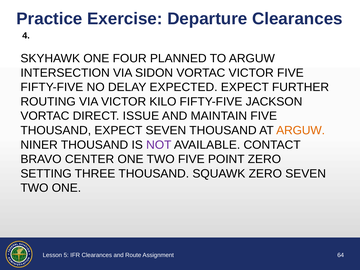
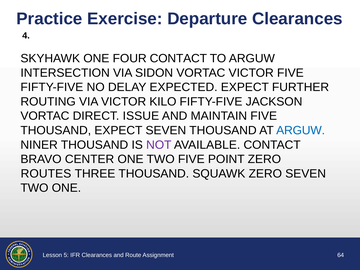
FOUR PLANNED: PLANNED -> CONTACT
ARGUW at (301, 130) colour: orange -> blue
SETTING: SETTING -> ROUTES
